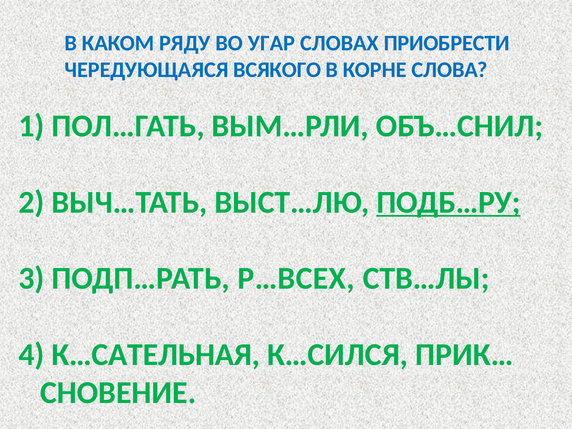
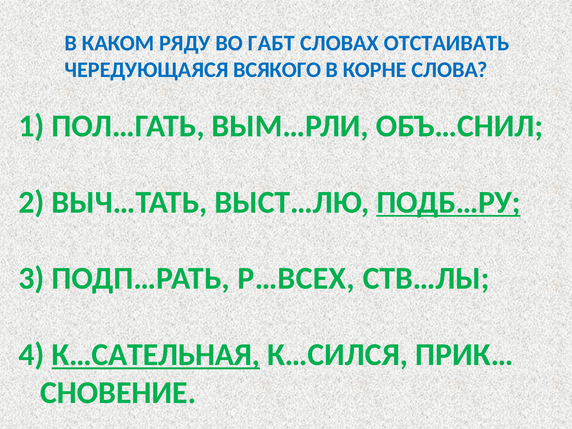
УГАР: УГАР -> ГАБТ
ПРИОБРЕСТИ: ПРИОБРЕСТИ -> ОТСТАИВАТЬ
К…САТЕЛЬНАЯ underline: none -> present
